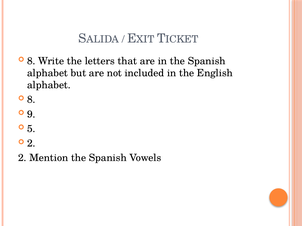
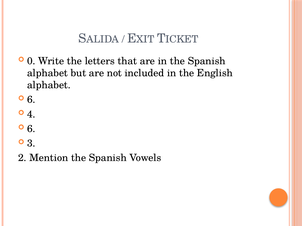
8 at (31, 61): 8 -> 0
8 at (31, 100): 8 -> 6
9: 9 -> 4
5 at (31, 129): 5 -> 6
2 at (31, 144): 2 -> 3
